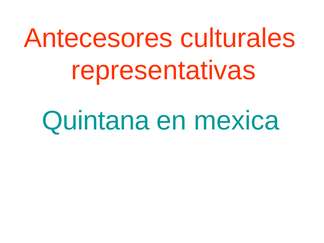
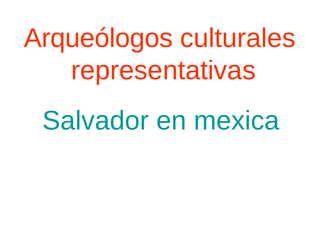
Antecesores: Antecesores -> Arqueólogos
Quintana: Quintana -> Salvador
